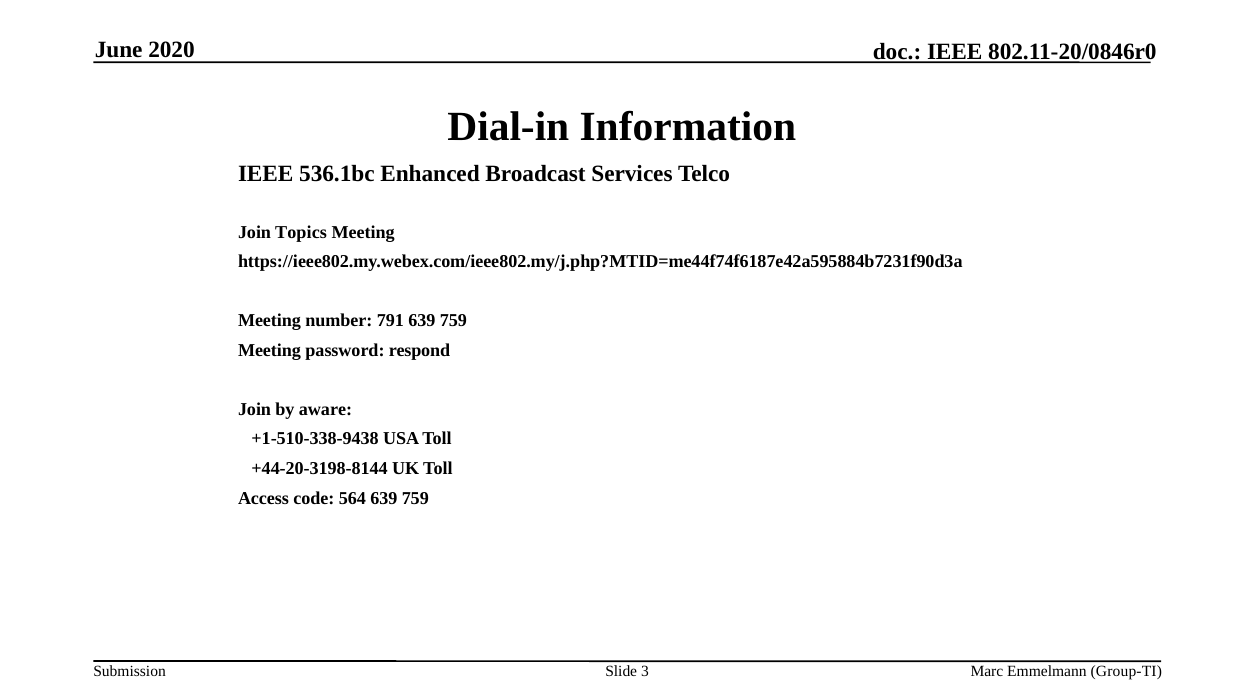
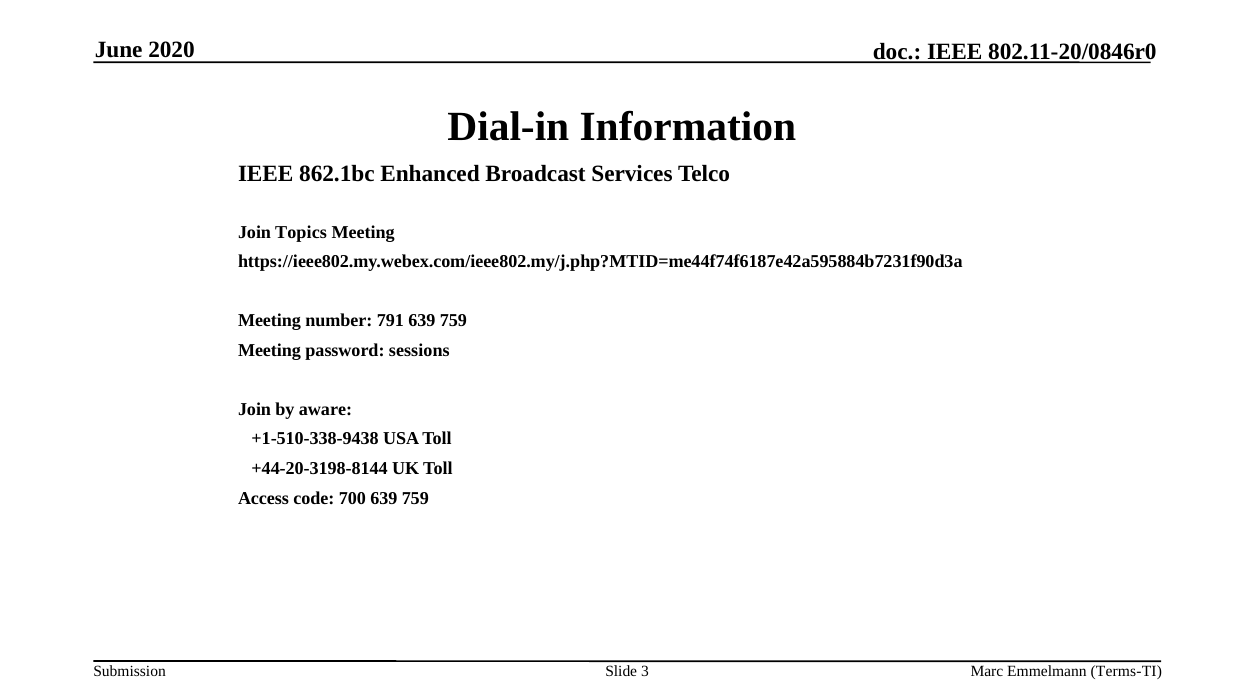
536.1bc: 536.1bc -> 862.1bc
respond: respond -> sessions
564: 564 -> 700
Group-TI: Group-TI -> Terms-TI
